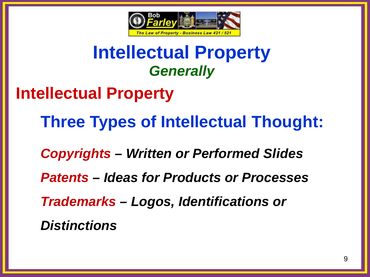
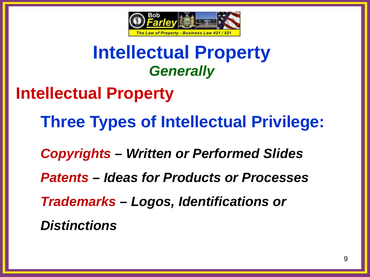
Thought: Thought -> Privilege
